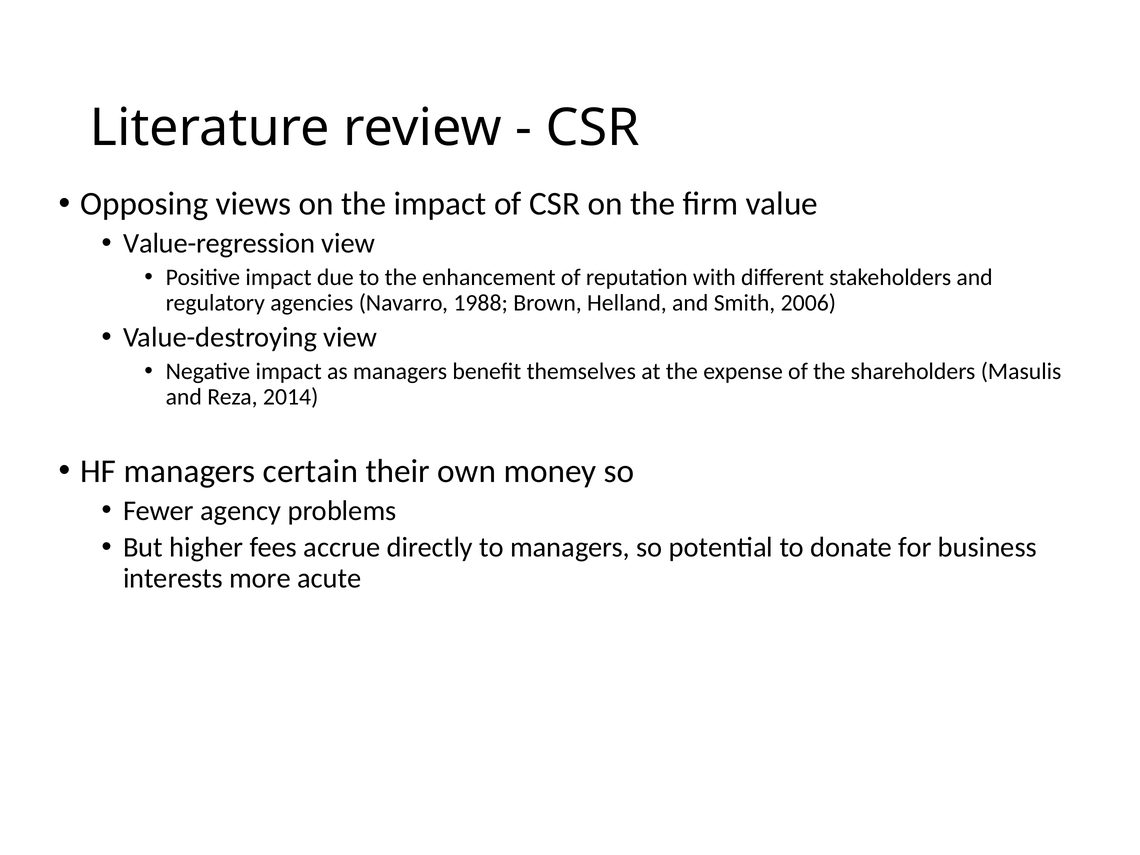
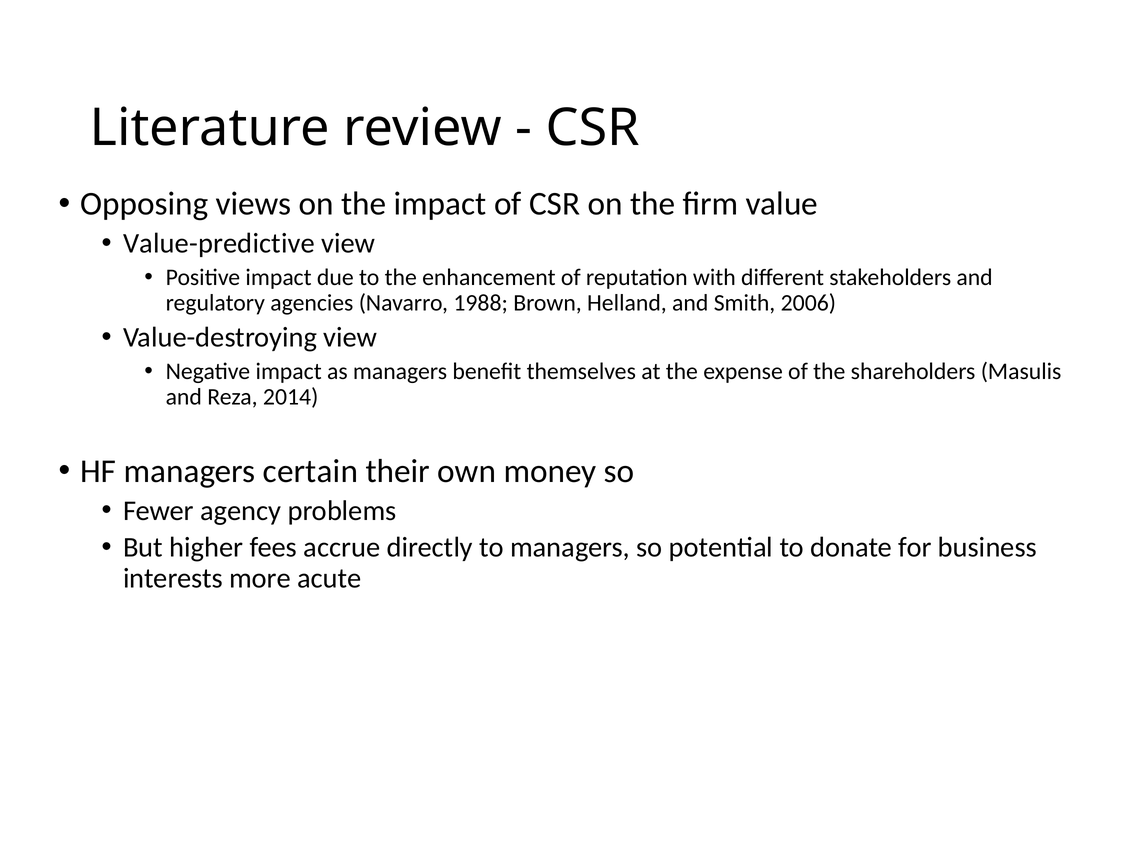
Value-regression: Value-regression -> Value-predictive
